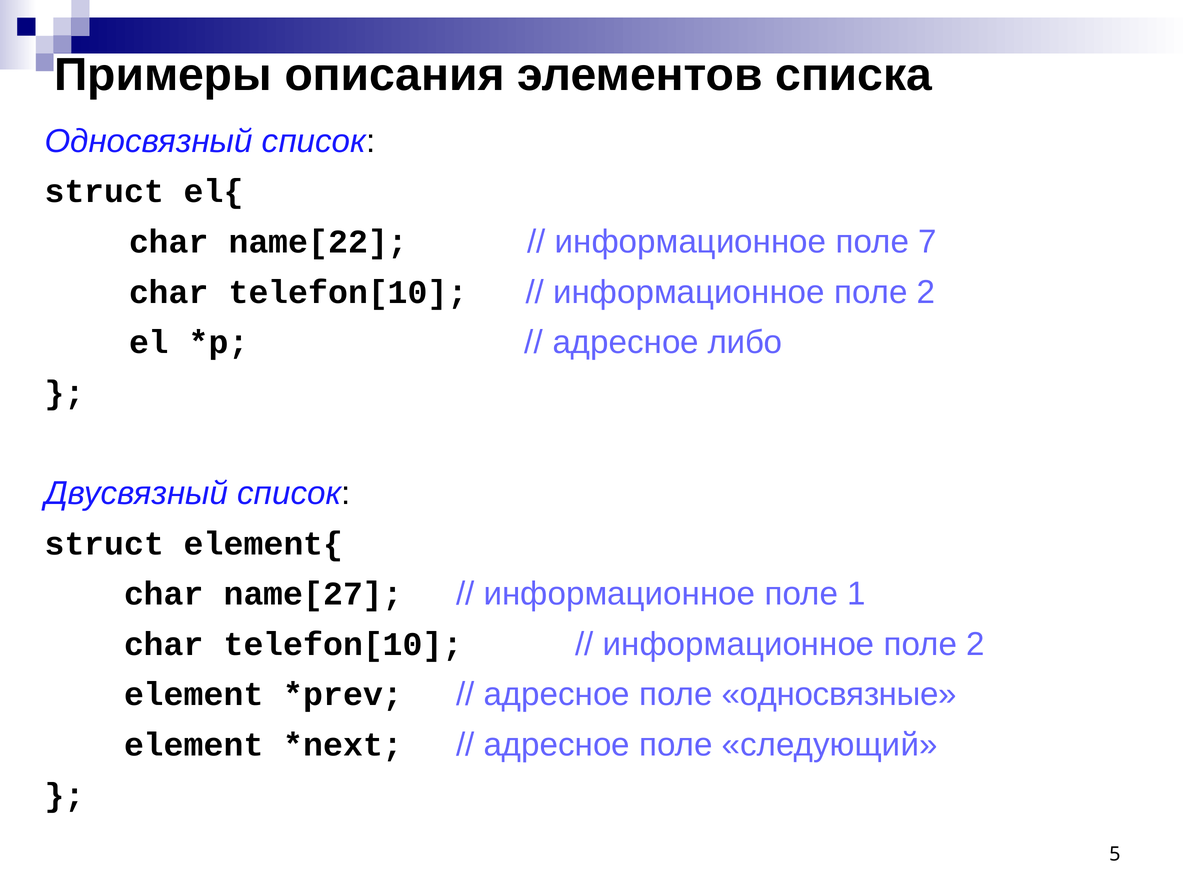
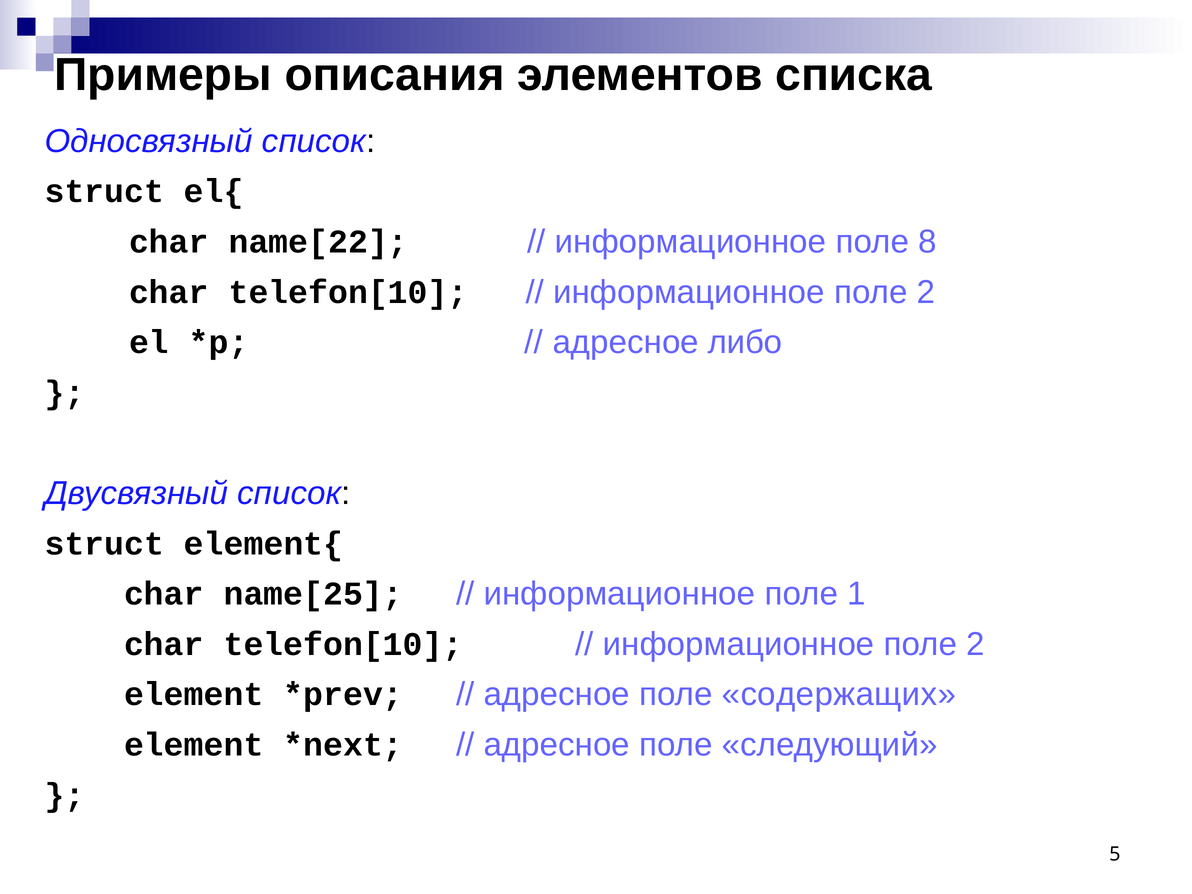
7: 7 -> 8
name[27: name[27 -> name[25
односвязные: односвязные -> содержащих
